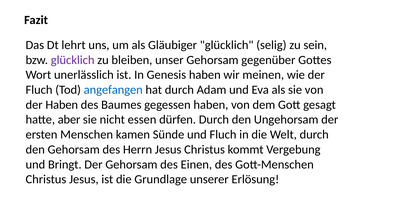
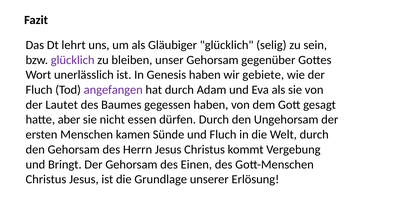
meinen: meinen -> gebiete
angefangen colour: blue -> purple
der Haben: Haben -> Lautet
